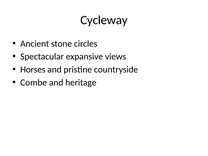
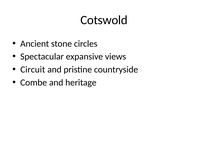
Cycleway: Cycleway -> Cotswold
Horses: Horses -> Circuit
